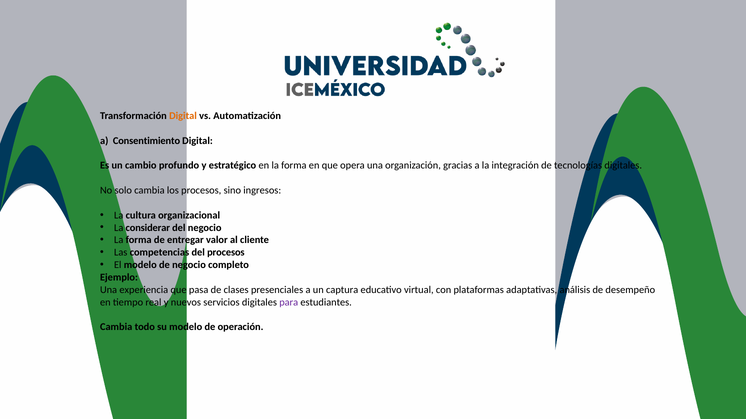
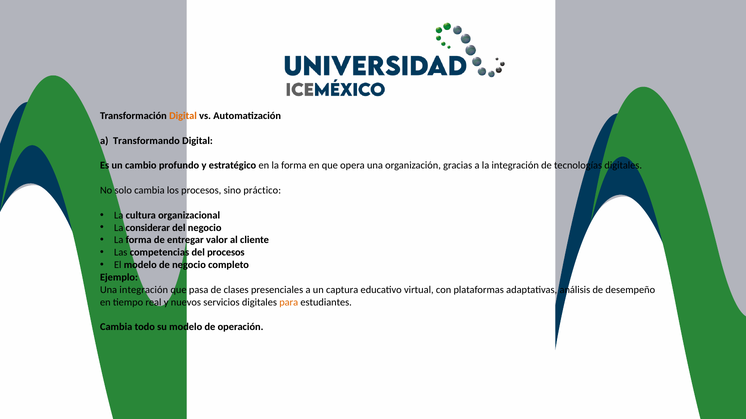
Consentimiento: Consentimiento -> Transformando
ingresos: ingresos -> práctico
Una experiencia: experiencia -> integración
para colour: purple -> orange
